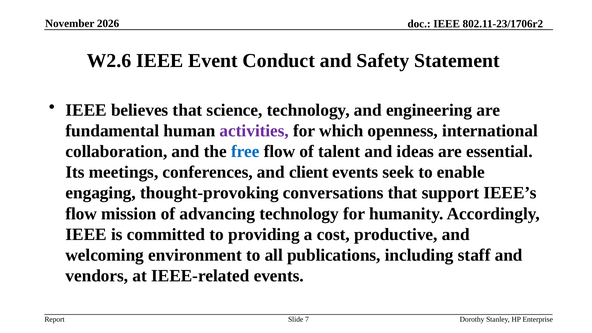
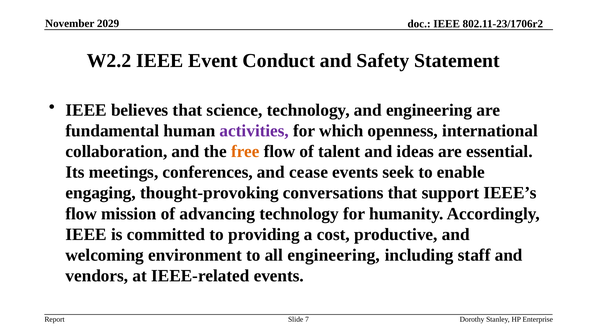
2026: 2026 -> 2029
W2.6: W2.6 -> W2.2
free colour: blue -> orange
client: client -> cease
all publications: publications -> engineering
